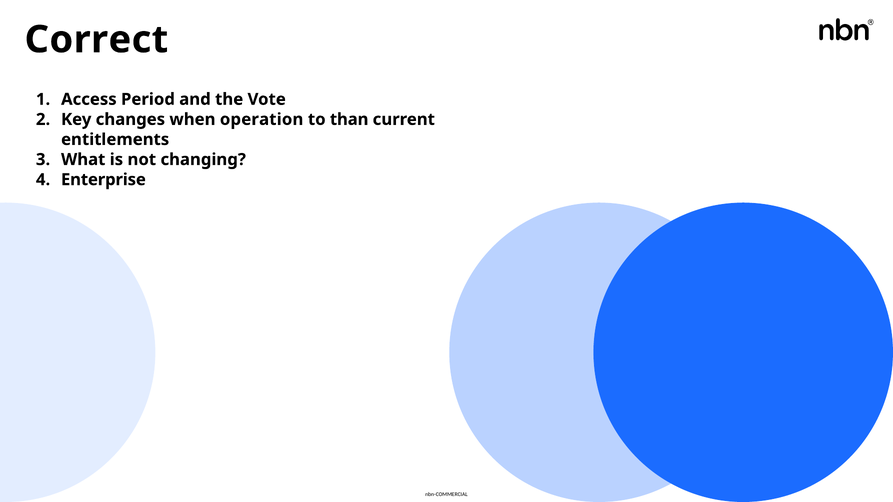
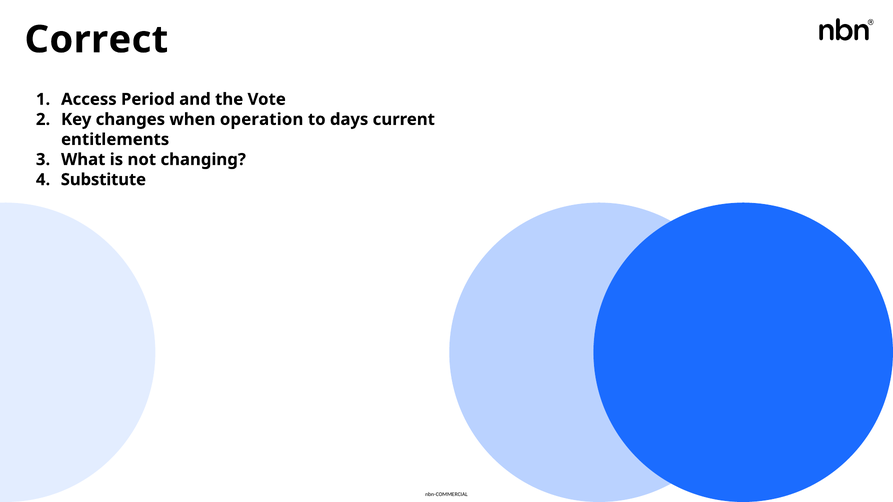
than: than -> days
Enterprise: Enterprise -> Substitute
